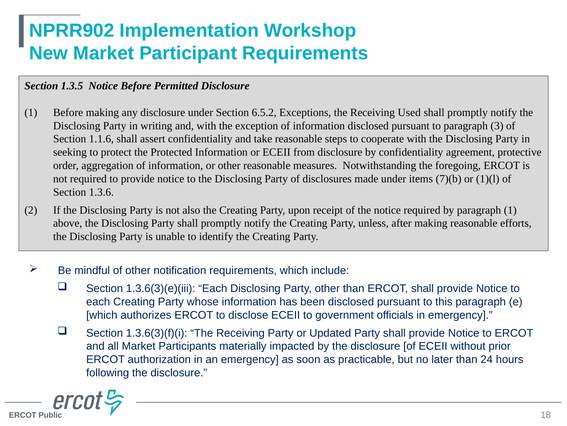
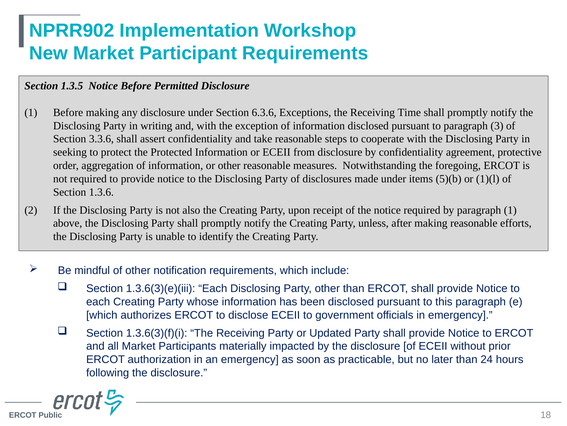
6.5.2: 6.5.2 -> 6.3.6
Used: Used -> Time
1.1.6: 1.1.6 -> 3.3.6
7)(b: 7)(b -> 5)(b
